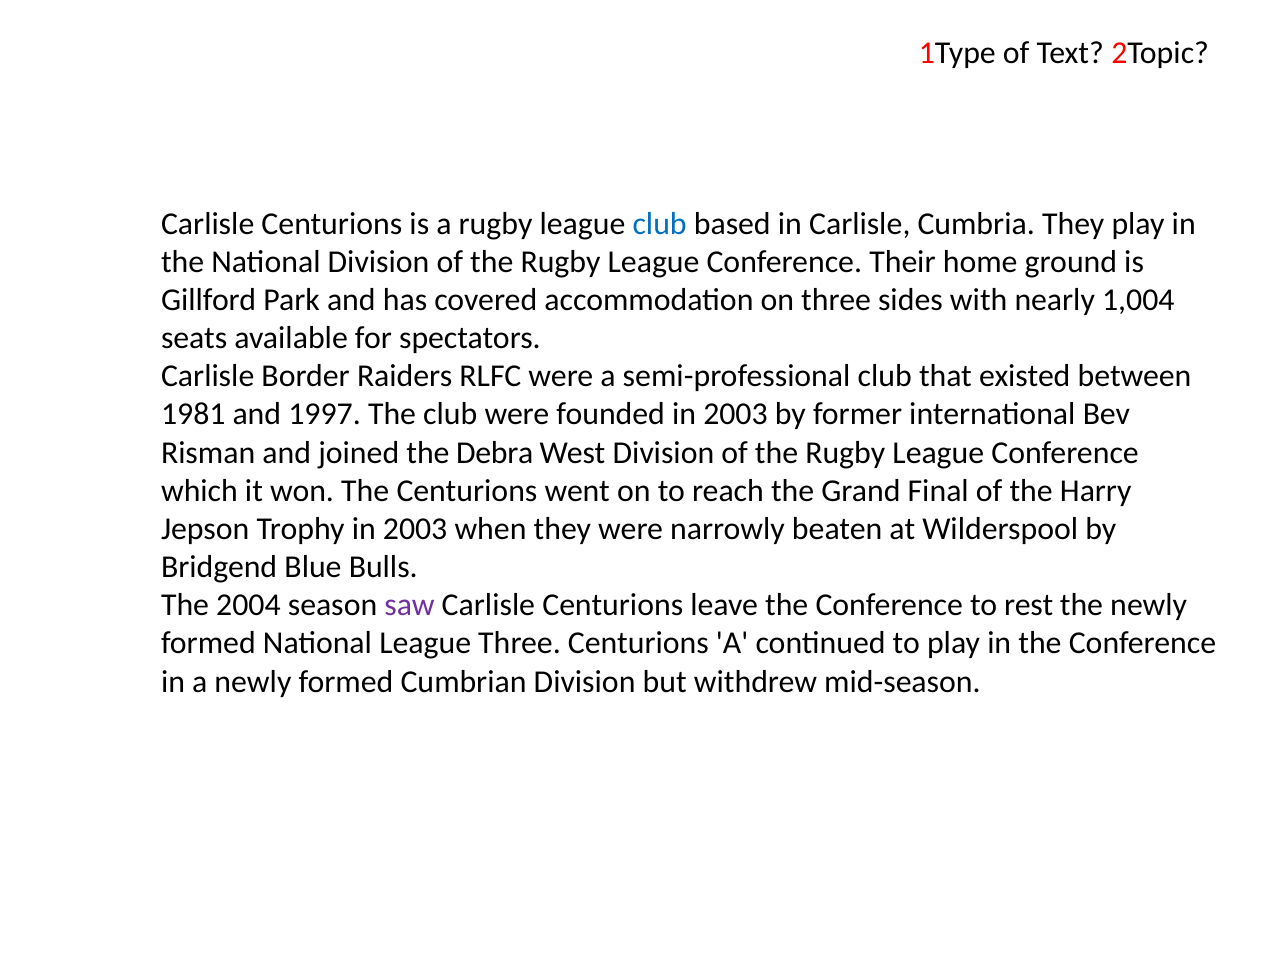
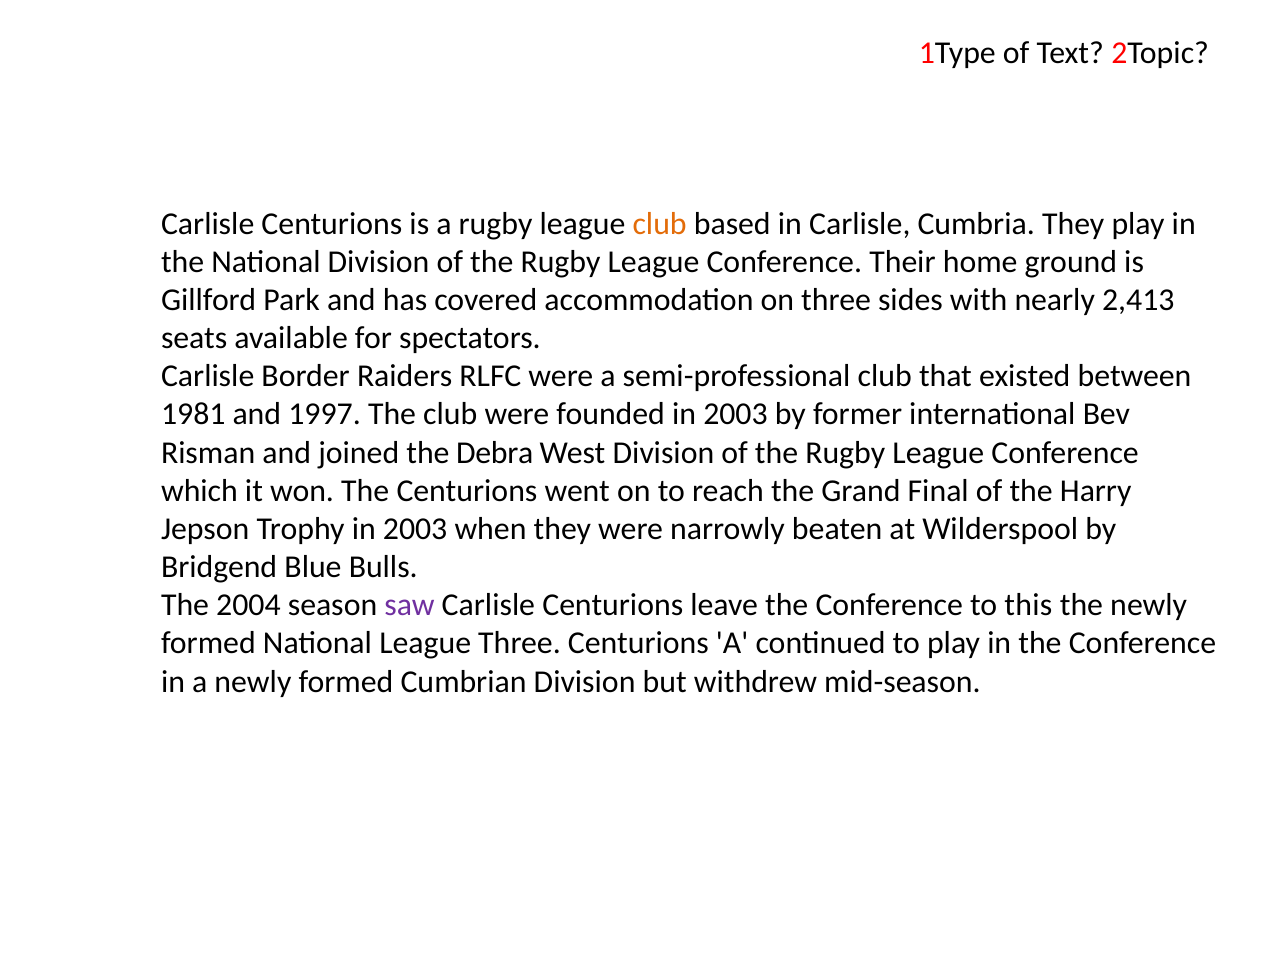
club at (660, 224) colour: blue -> orange
1,004: 1,004 -> 2,413
rest: rest -> this
